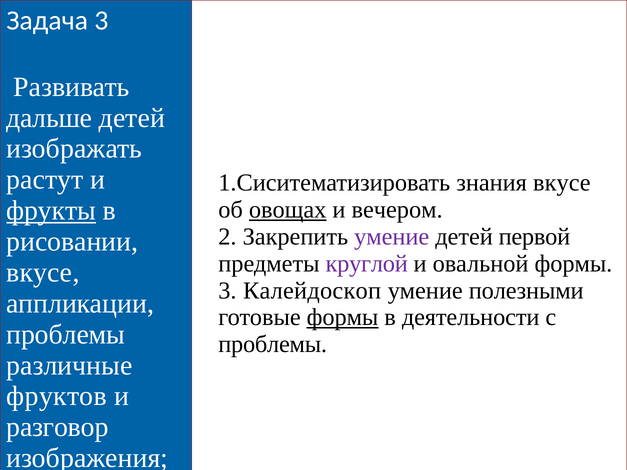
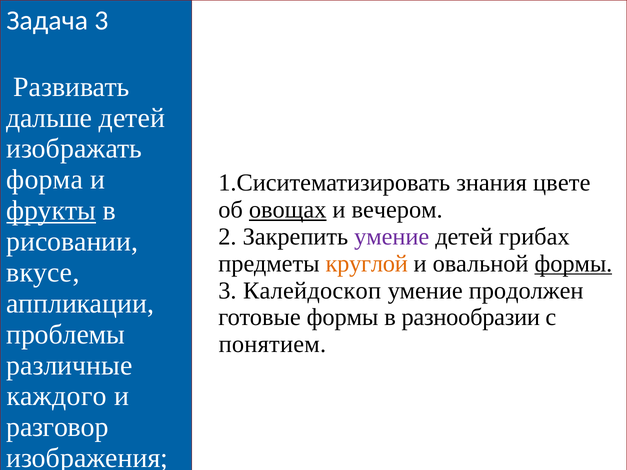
растут: растут -> форма
знания вкусе: вкусе -> цвете
первой: первой -> грибах
круглой colour: purple -> orange
формы at (573, 264) underline: none -> present
полезными: полезными -> продолжен
формы at (343, 318) underline: present -> none
деятельности: деятельности -> разнообразии
проблемы at (273, 345): проблемы -> понятием
фруктов: фруктов -> каждого
